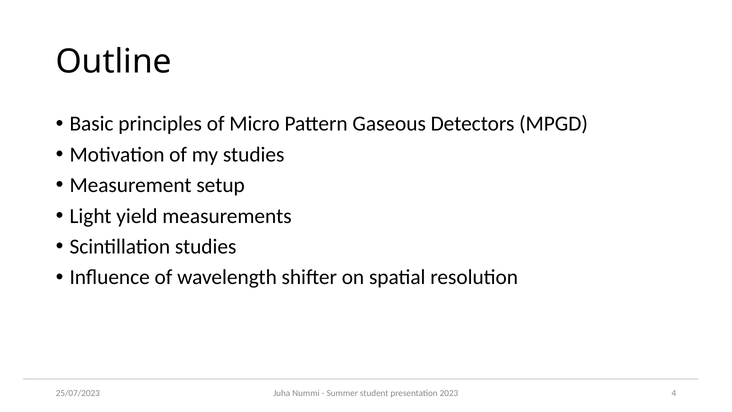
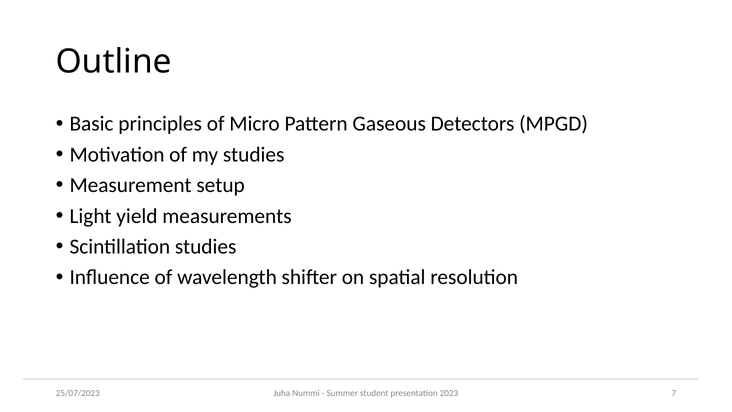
4: 4 -> 7
